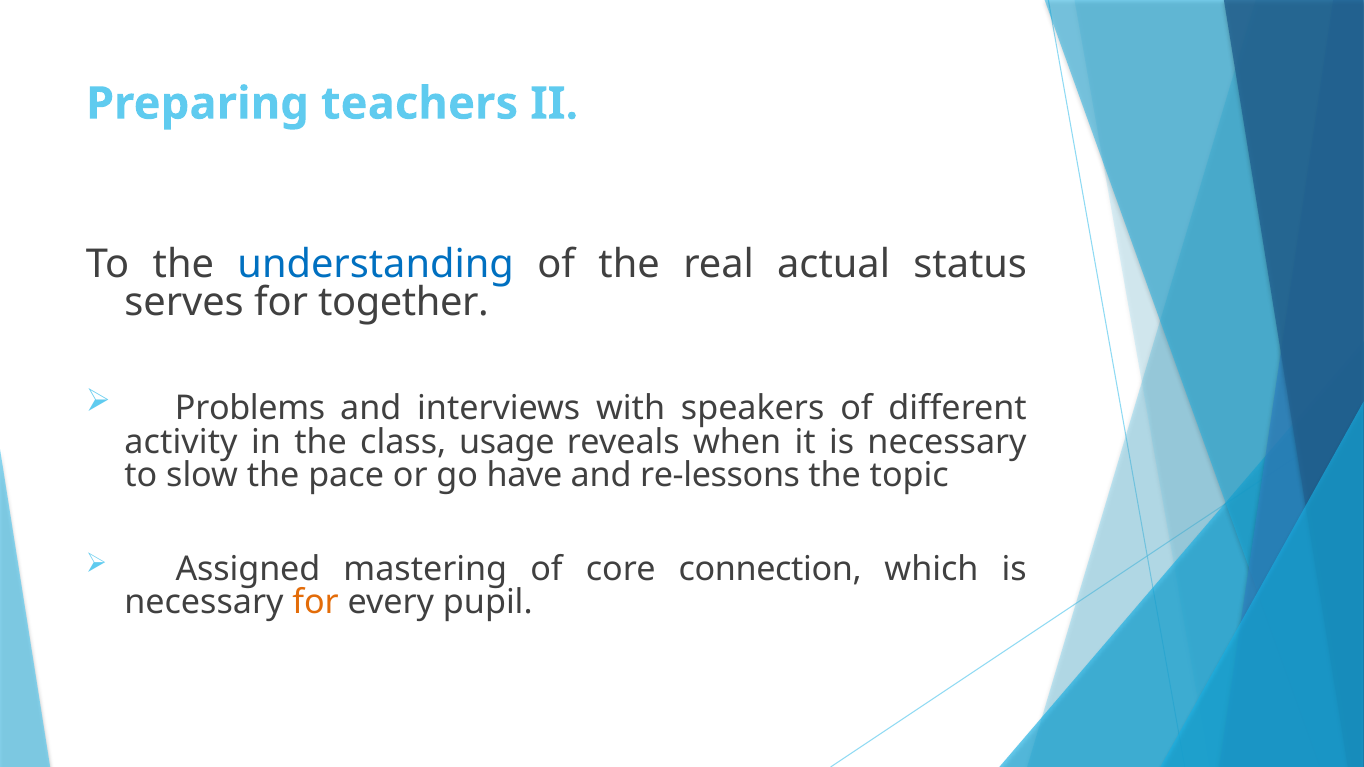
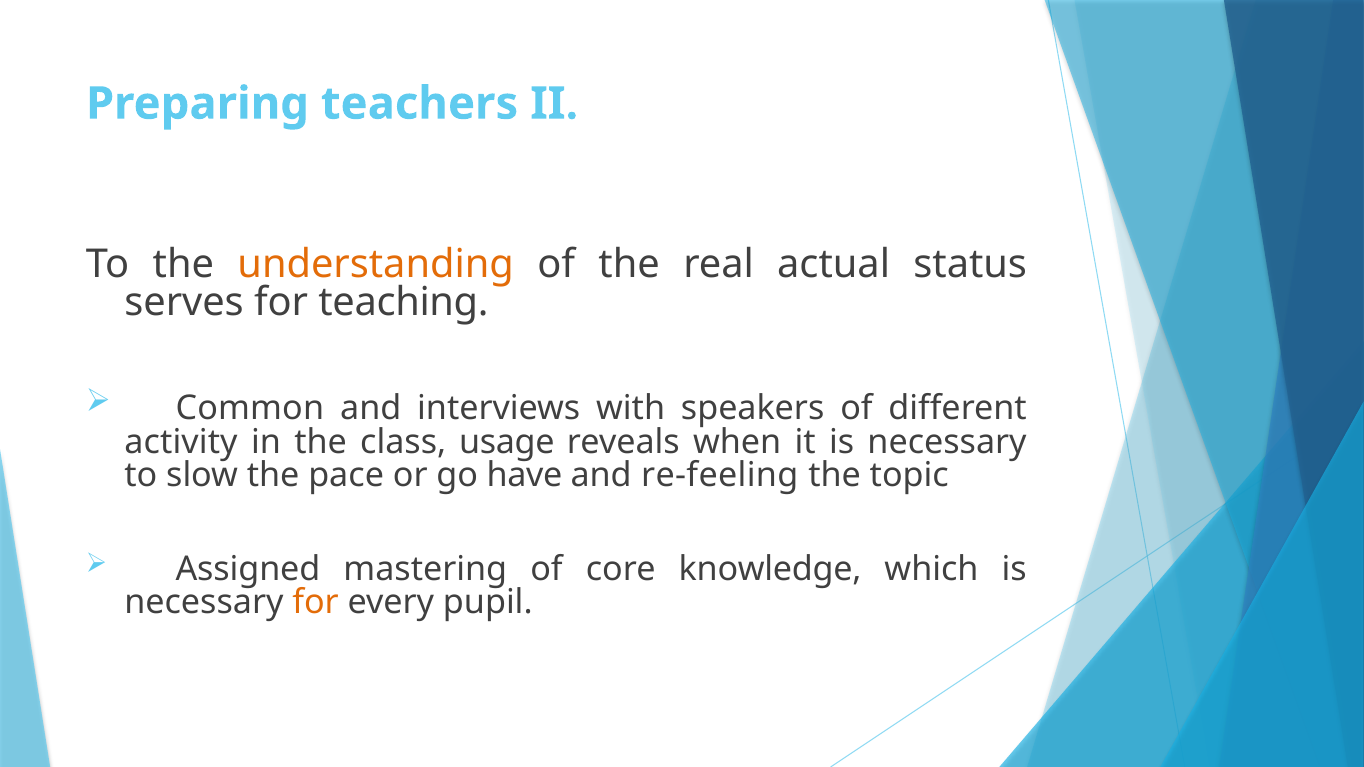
understanding colour: blue -> orange
together: together -> teaching
Problems: Problems -> Common
re-lessons: re-lessons -> re-feeling
connection: connection -> knowledge
